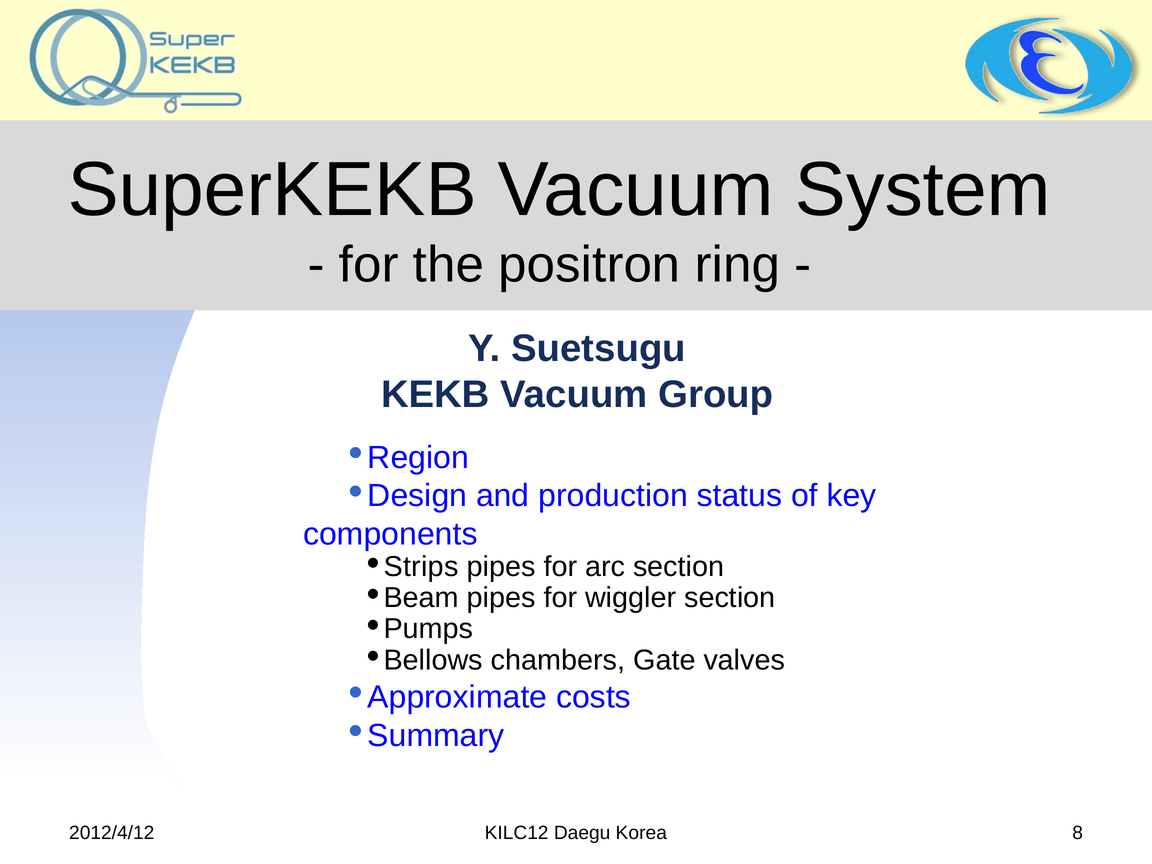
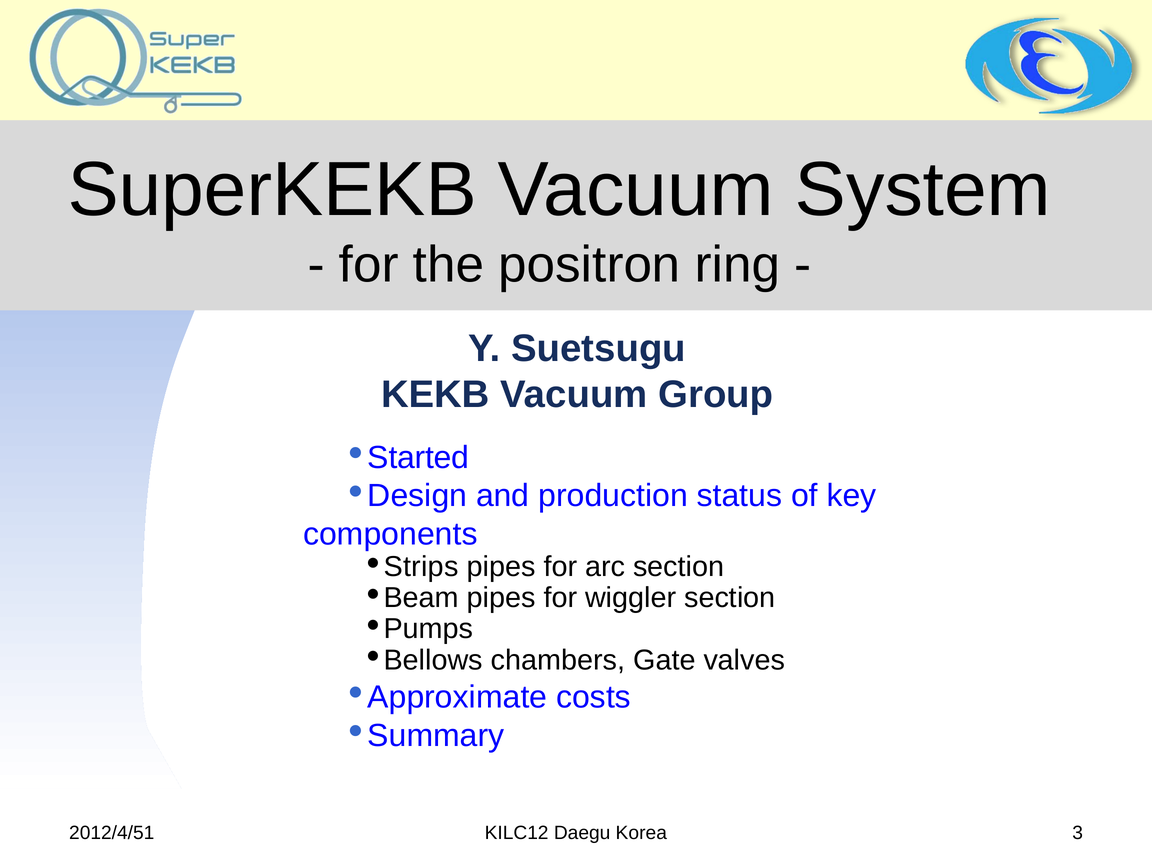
Region: Region -> Started
2012/4/12: 2012/4/12 -> 2012/4/51
8: 8 -> 3
